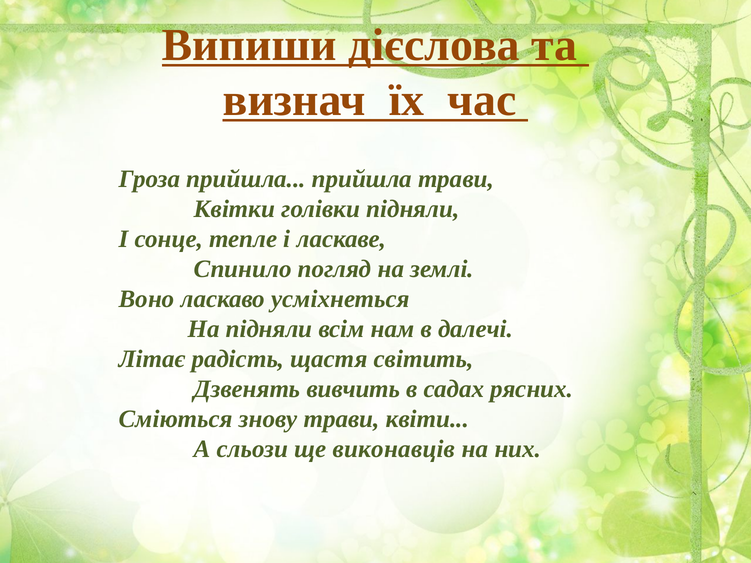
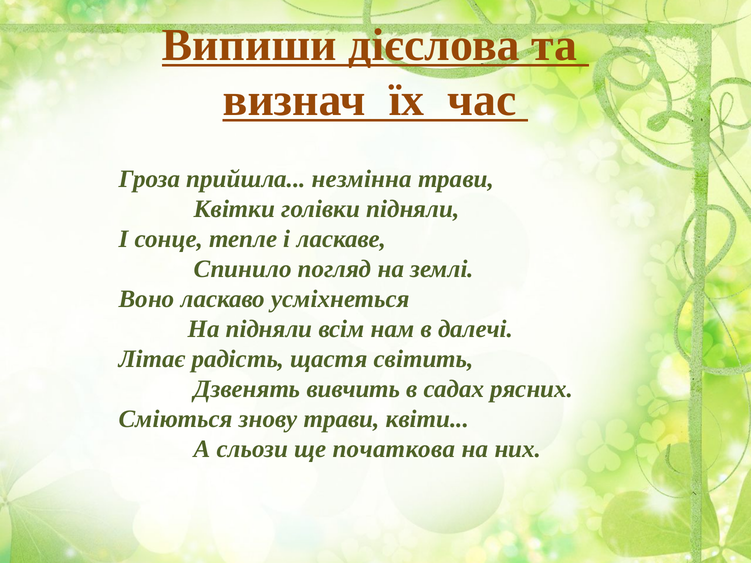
прийшла прийшла: прийшла -> незмінна
виконавців: виконавців -> початкова
